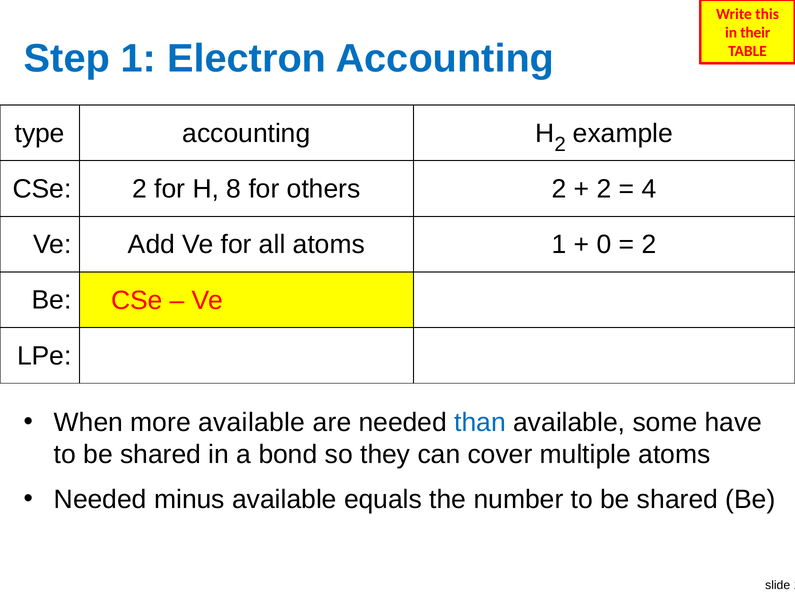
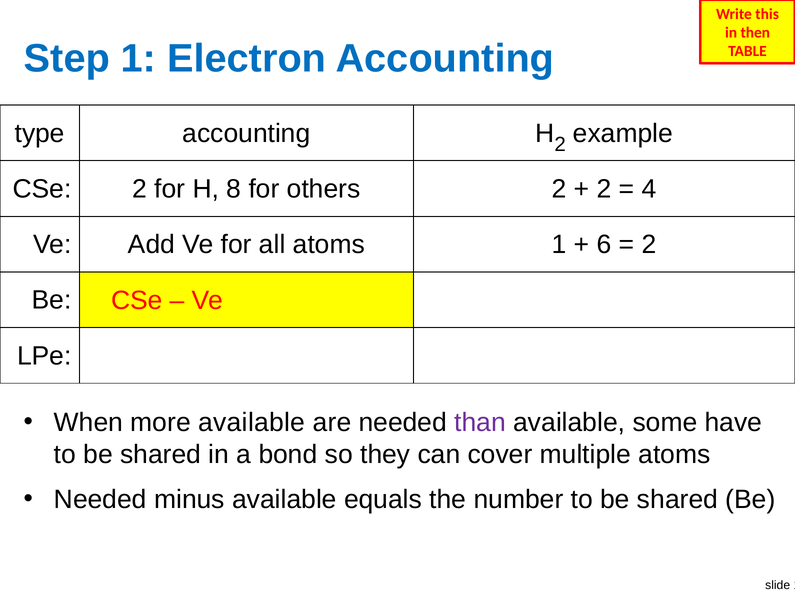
their: their -> then
0: 0 -> 6
than colour: blue -> purple
